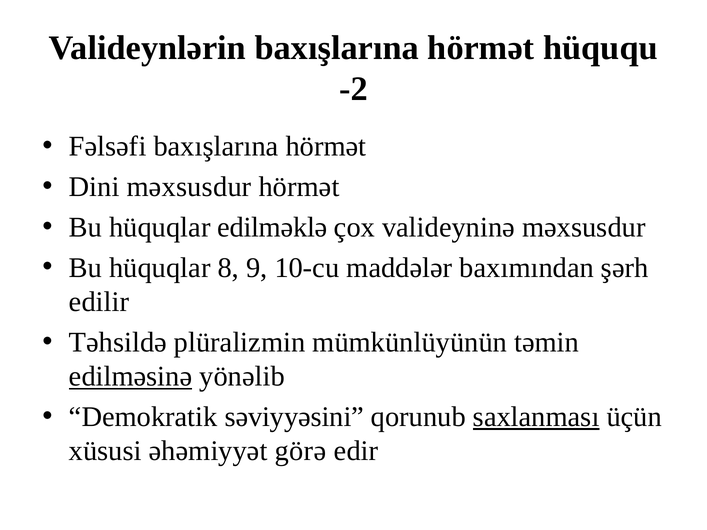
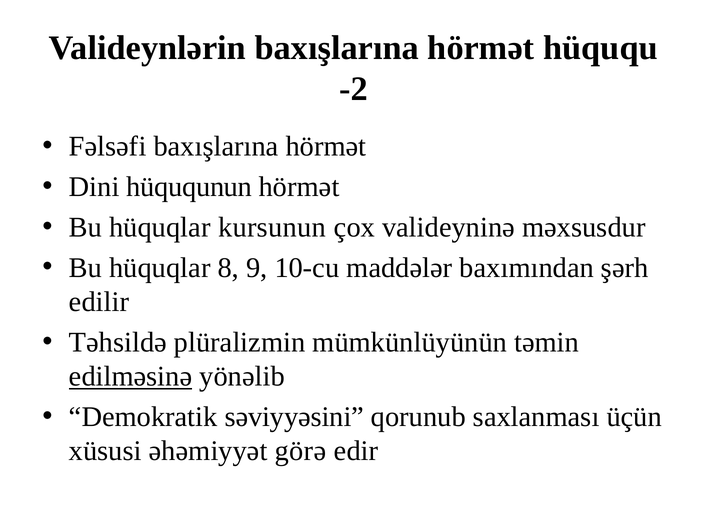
Dini məxsusdur: məxsusdur -> hüququnun
edilməklə: edilməklə -> kursunun
saxlanması underline: present -> none
